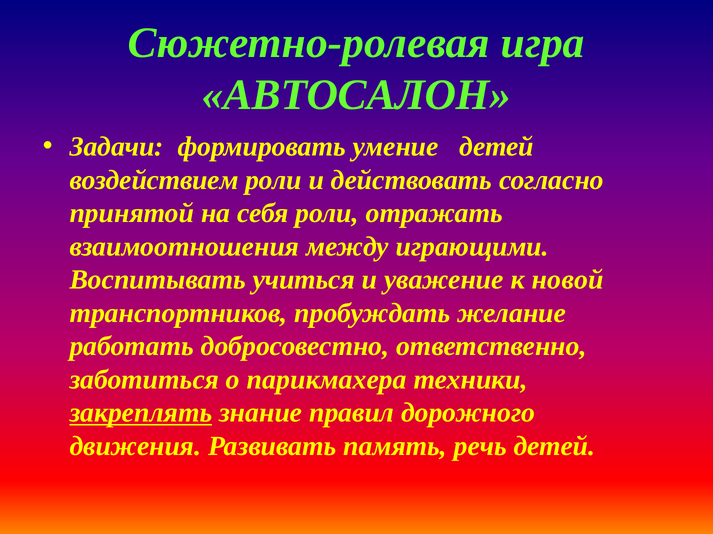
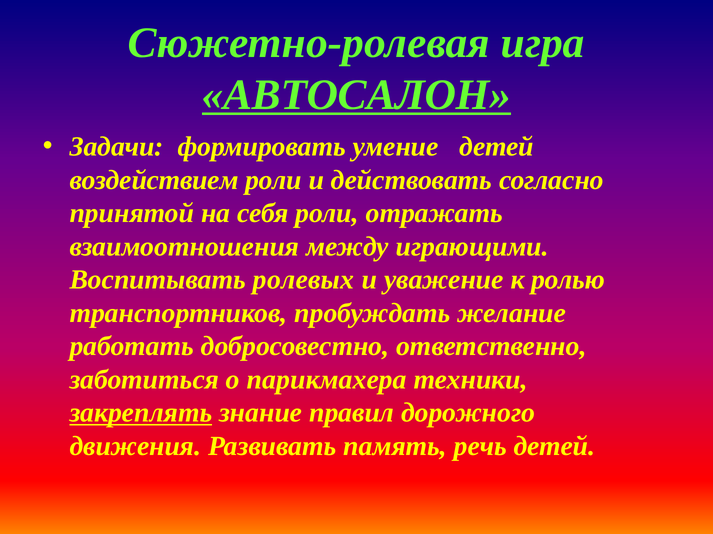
АВТОСАЛОН underline: none -> present
учиться: учиться -> ролевых
новой: новой -> ролью
